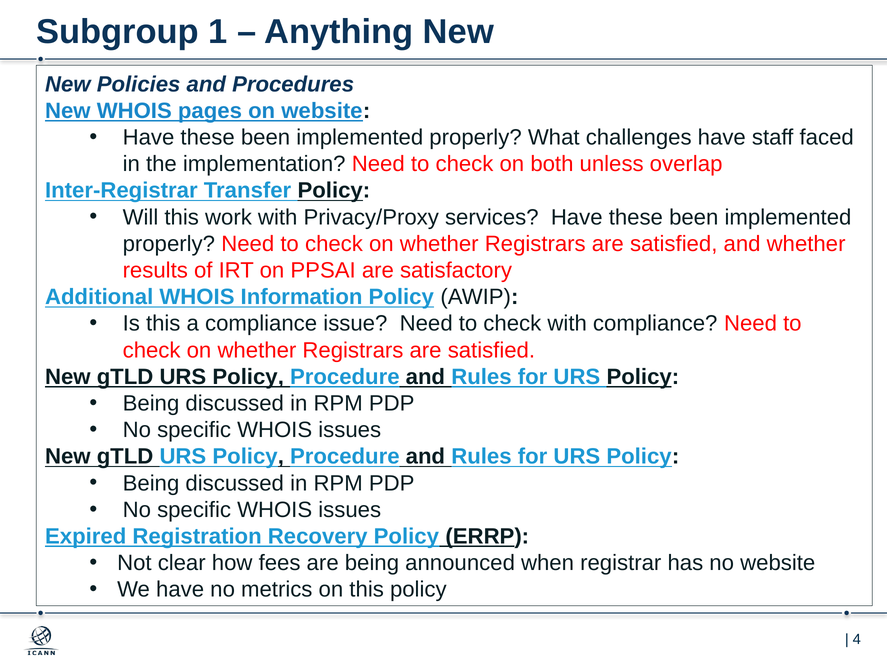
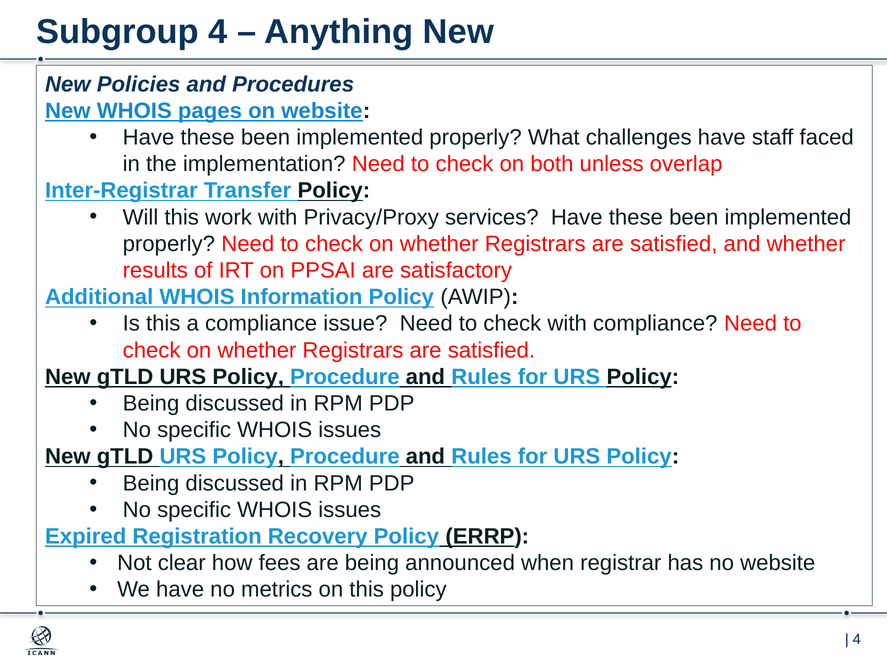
Subgroup 1: 1 -> 4
